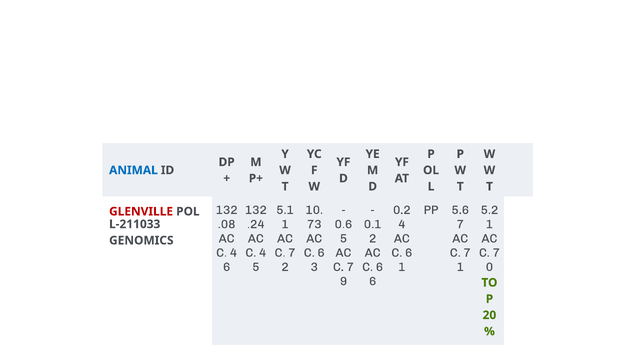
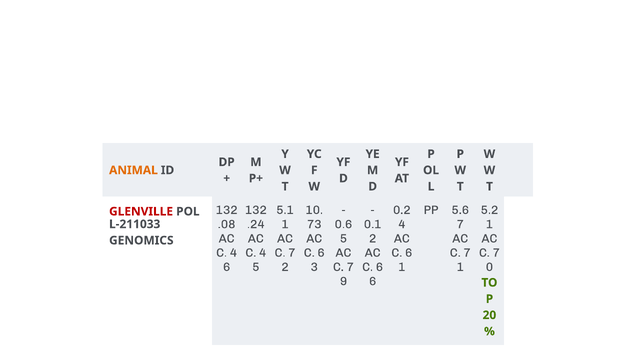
ANIMAL colour: blue -> orange
